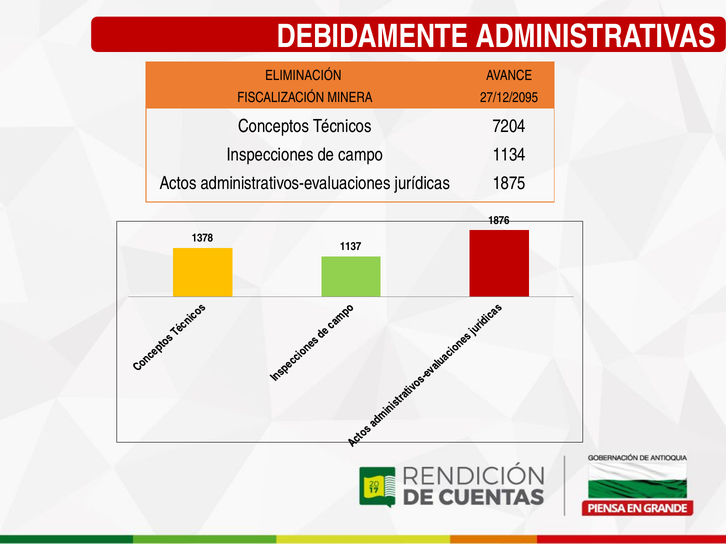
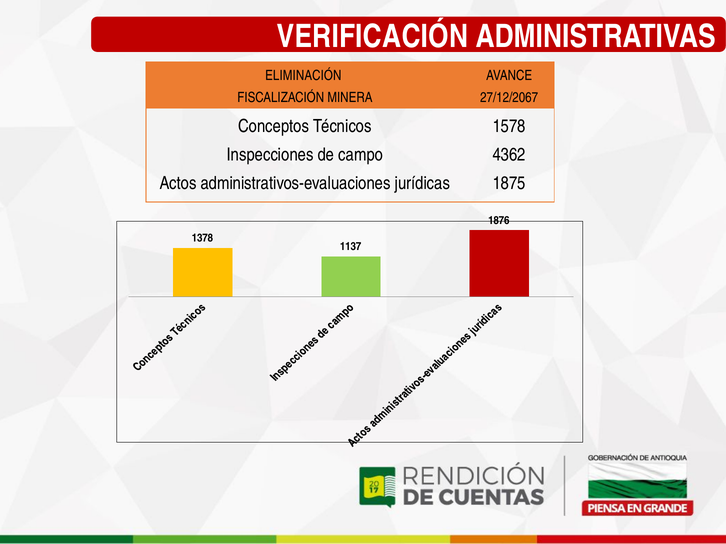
DEBIDAMENTE: DEBIDAMENTE -> VERIFICACIÓN
27/12/2095: 27/12/2095 -> 27/12/2067
7204: 7204 -> 1578
1134: 1134 -> 4362
